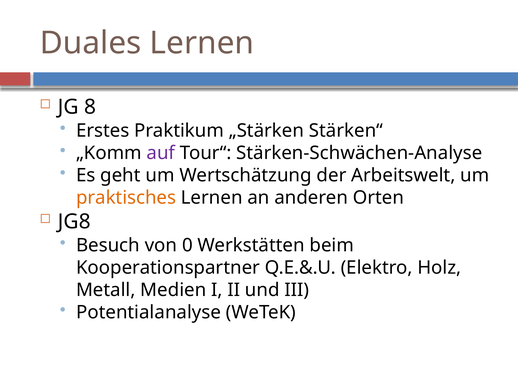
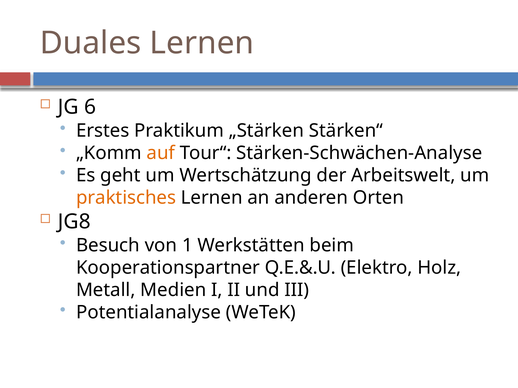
8: 8 -> 6
auf colour: purple -> orange
0: 0 -> 1
